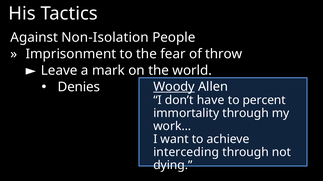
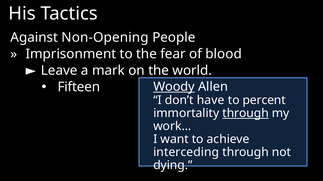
Non-Isolation: Non-Isolation -> Non-Opening
throw: throw -> blood
Denies: Denies -> Fifteen
through at (246, 114) underline: none -> present
